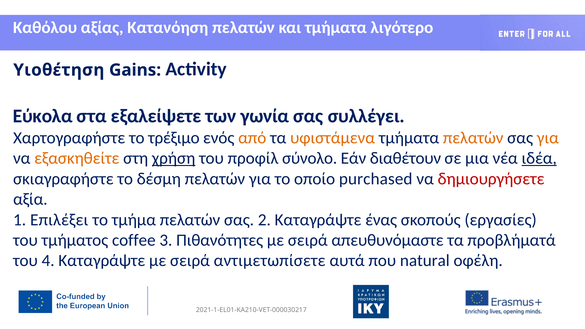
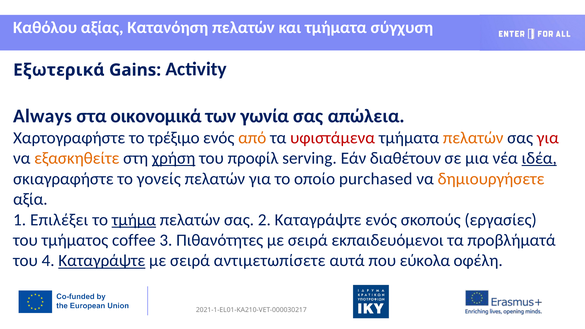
λιγότερο: λιγότερο -> σύγχυση
Υιοθέτηση: Υιοθέτηση -> Εξωτερικά
Εύκολα: Εύκολα -> Always
εξαλείψετε: εξαλείψετε -> οικονομικά
συλλέγει: συλλέγει -> απώλεια
υφιστάμενα colour: orange -> red
για at (548, 138) colour: orange -> red
σύνολο: σύνολο -> serving
δέσμη: δέσμη -> γονείς
δημιουργήσετε colour: red -> orange
τμήμα underline: none -> present
Καταγράψτε ένας: ένας -> ενός
απευθυνόμαστε: απευθυνόμαστε -> εκπαιδευόμενοι
Καταγράψτε at (102, 261) underline: none -> present
natural: natural -> εύκολα
